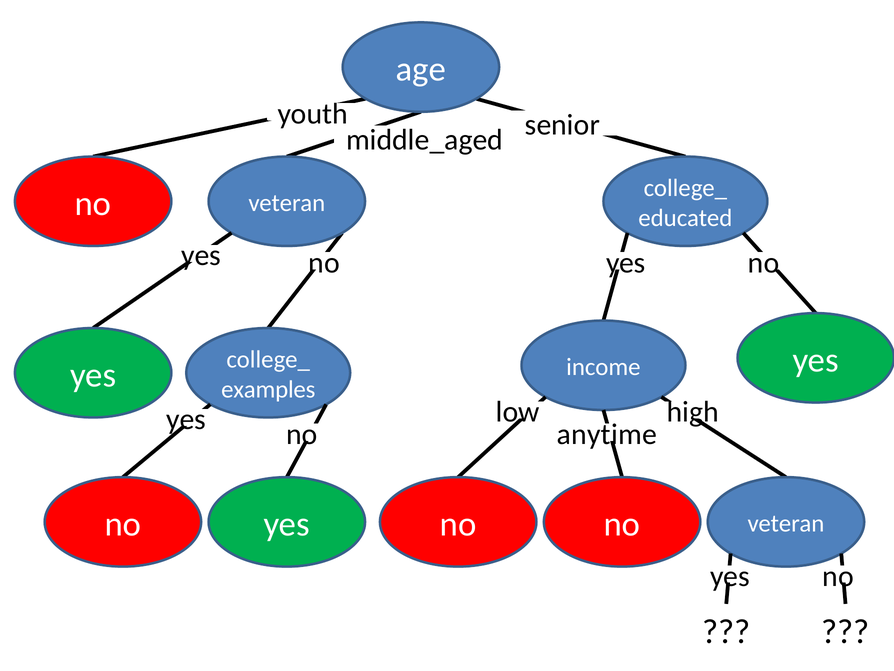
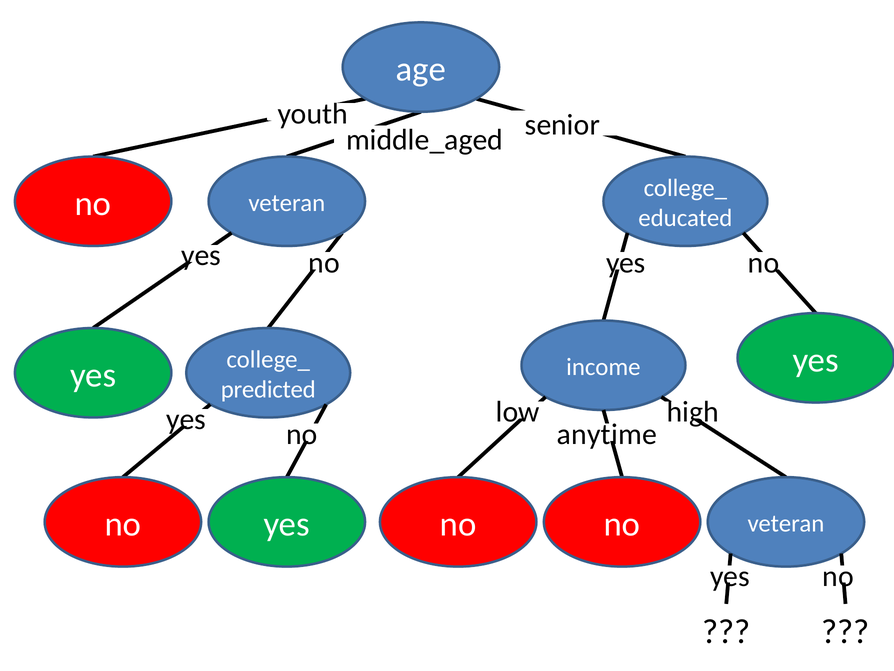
examples: examples -> predicted
